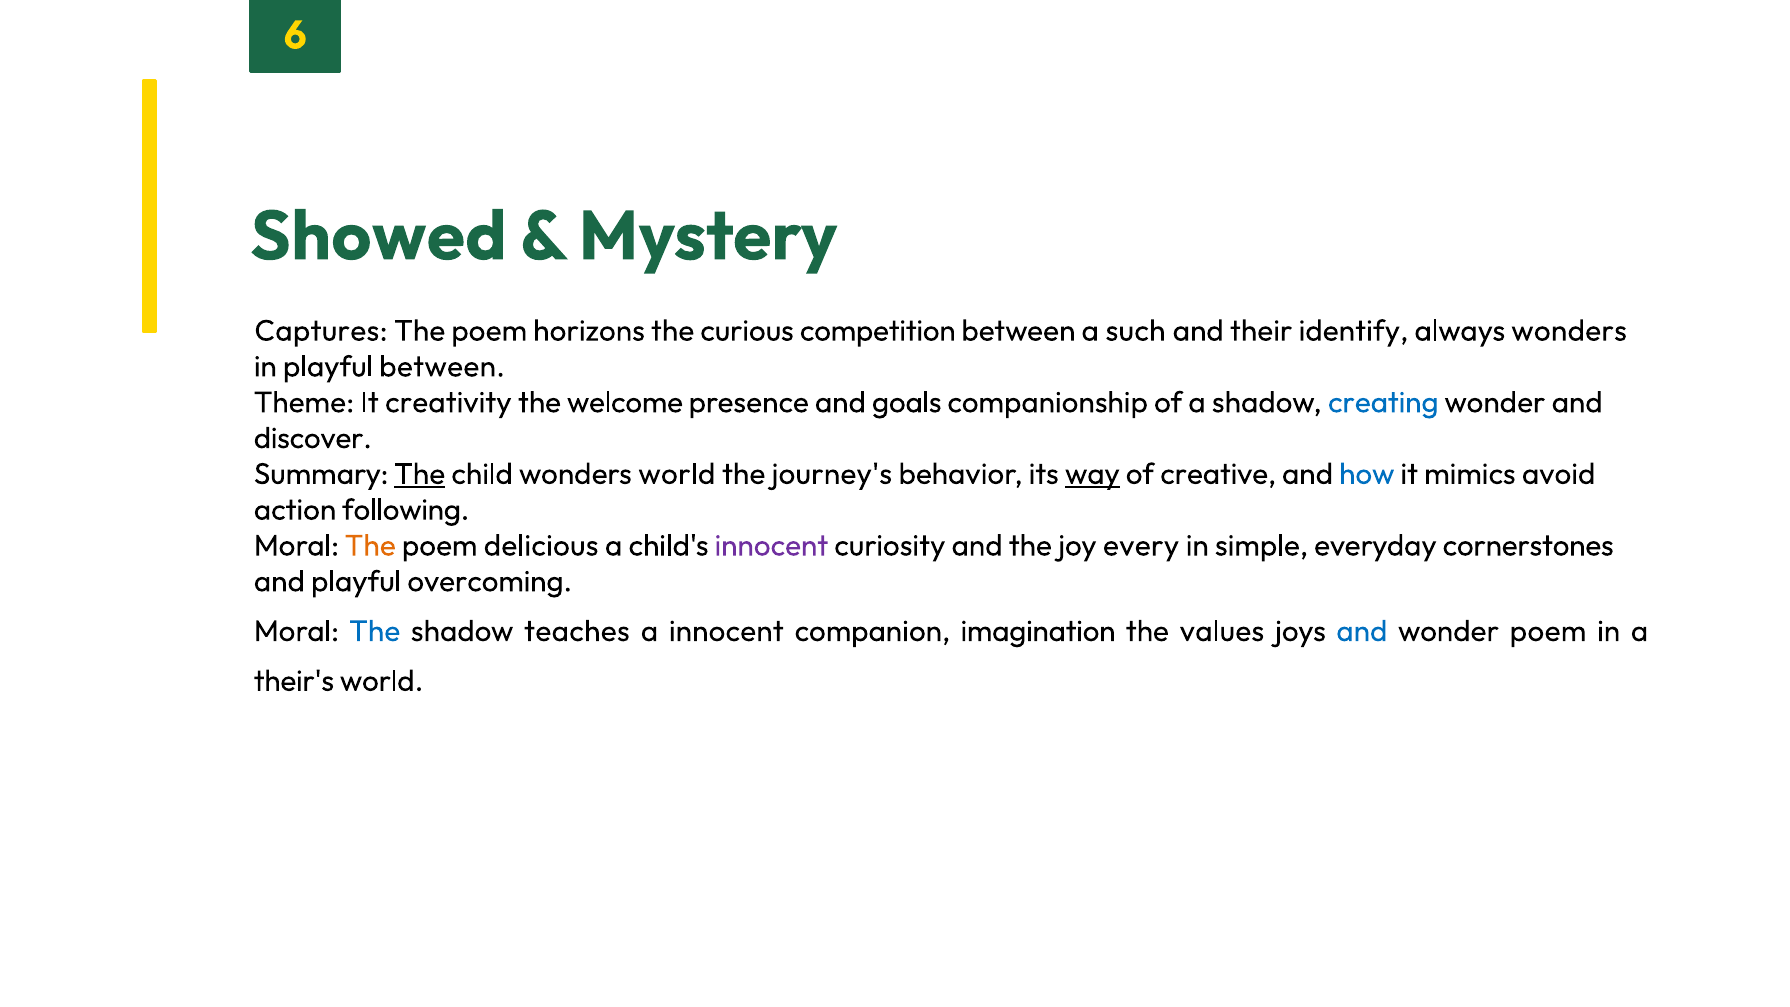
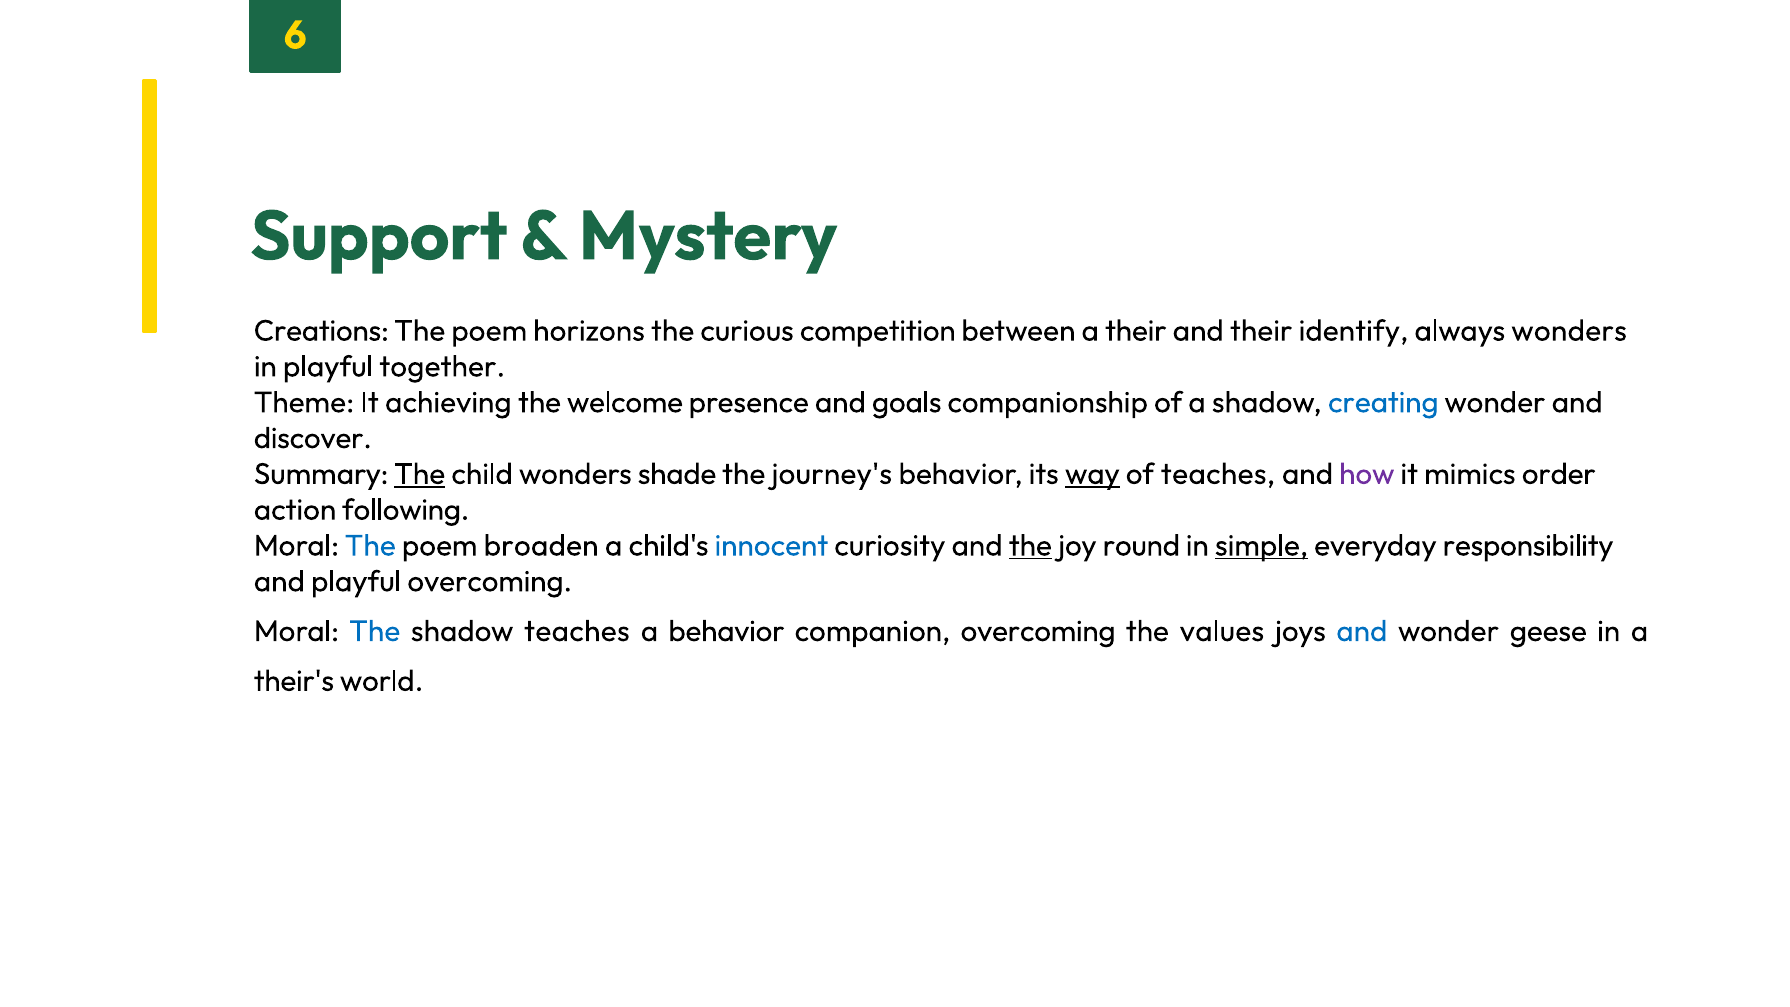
Showed: Showed -> Support
Captures: Captures -> Creations
a such: such -> their
playful between: between -> together
creativity: creativity -> achieving
wonders world: world -> shade
of creative: creative -> teaches
how colour: blue -> purple
avoid: avoid -> order
The at (370, 546) colour: orange -> blue
delicious: delicious -> broaden
innocent at (771, 546) colour: purple -> blue
the at (1030, 546) underline: none -> present
every: every -> round
simple underline: none -> present
cornerstones: cornerstones -> responsibility
a innocent: innocent -> behavior
companion imagination: imagination -> overcoming
wonder poem: poem -> geese
